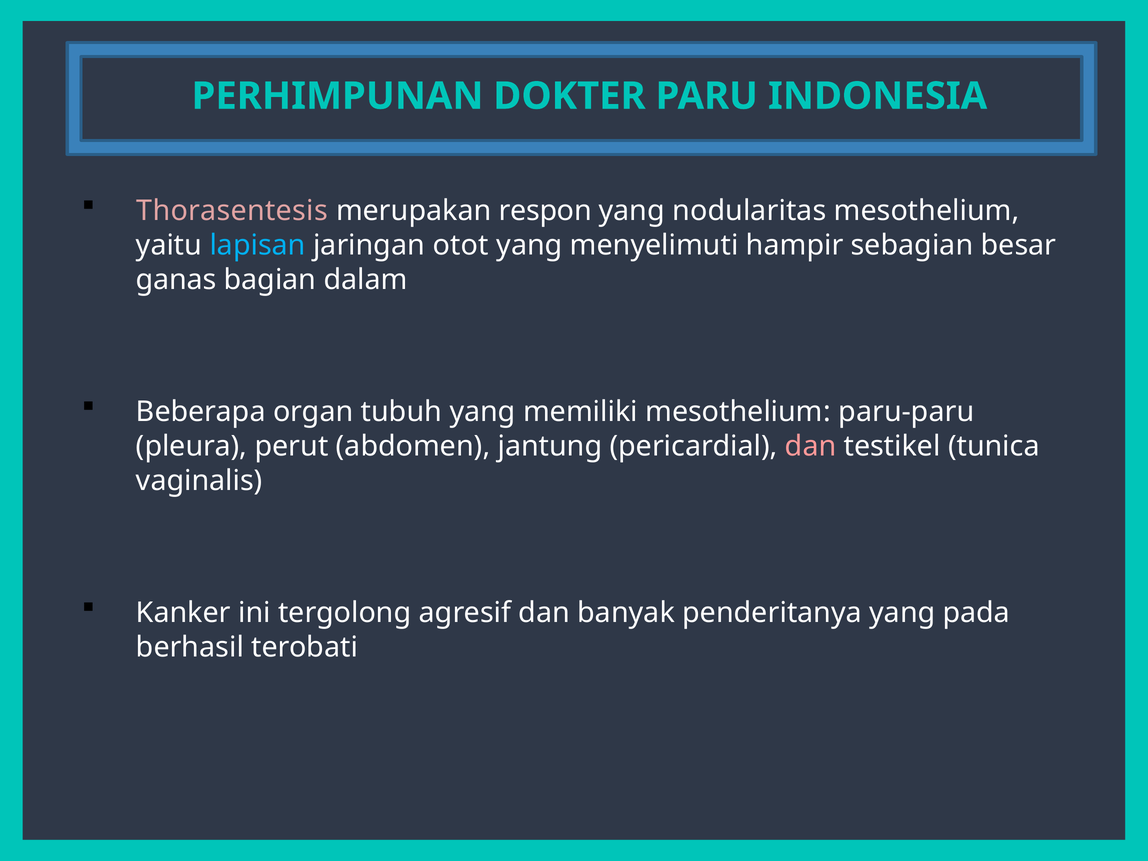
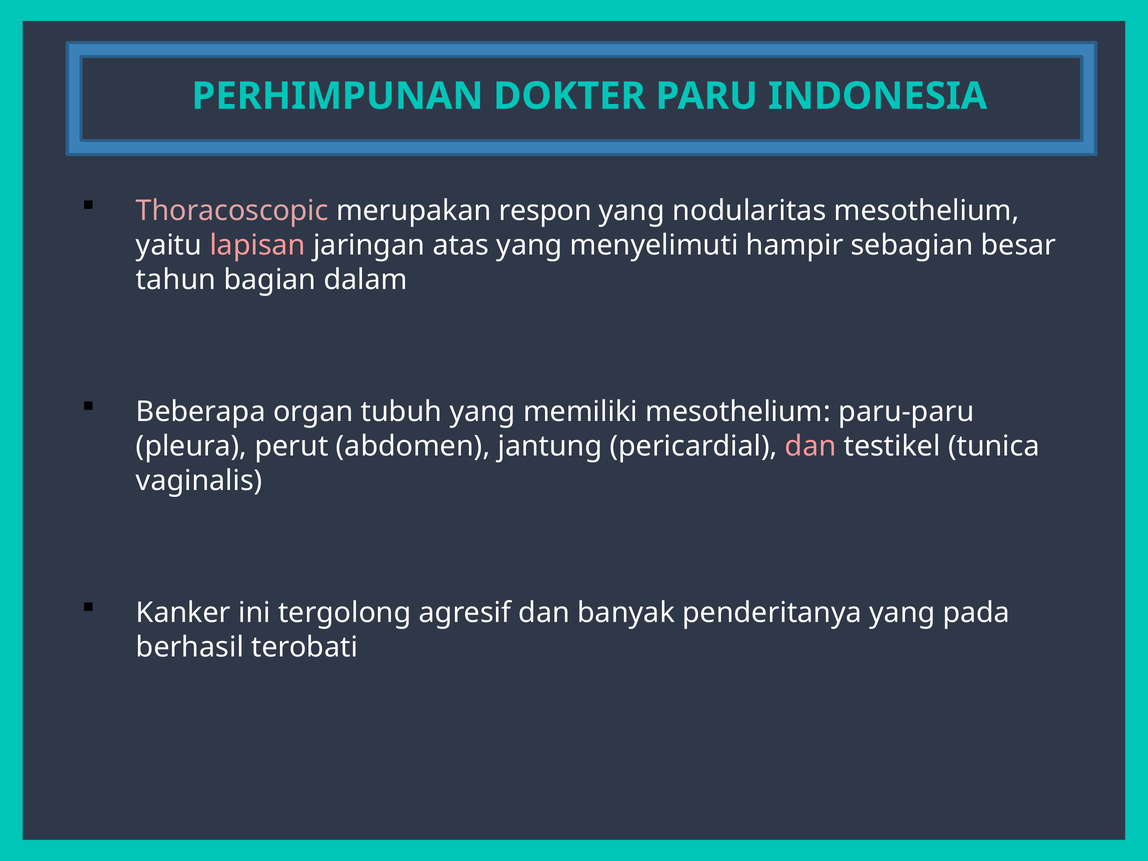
Thorasentesis: Thorasentesis -> Thoracoscopic
lapisan colour: light blue -> pink
otot: otot -> atas
ganas: ganas -> tahun
